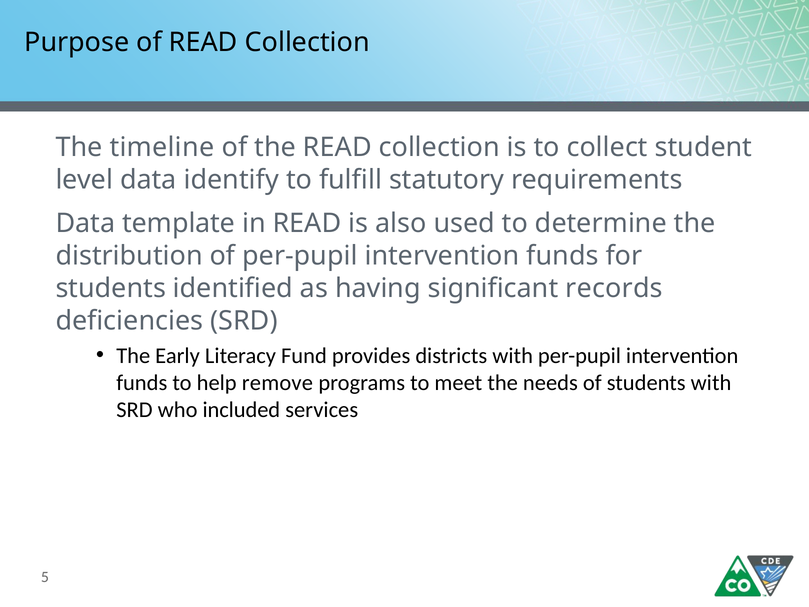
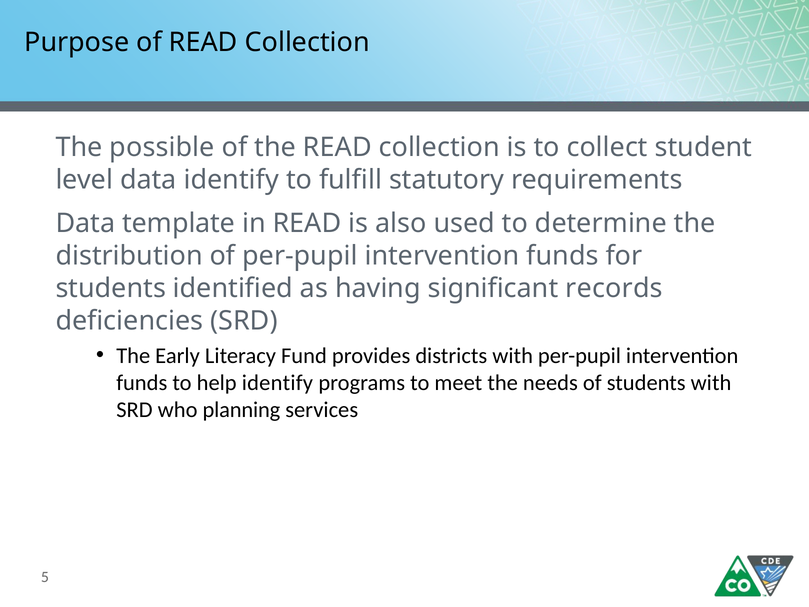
timeline: timeline -> possible
help remove: remove -> identify
included: included -> planning
